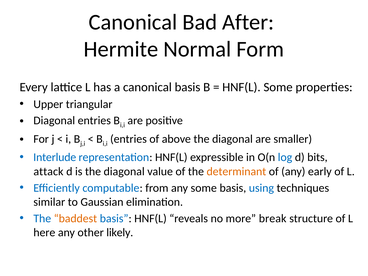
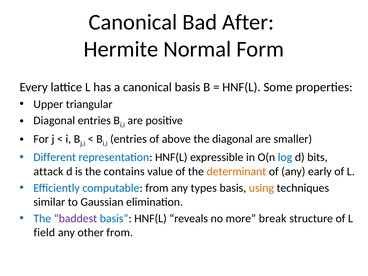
Interlude: Interlude -> Different
is the diagonal: diagonal -> contains
any some: some -> types
using colour: blue -> orange
baddest colour: orange -> purple
here: here -> field
other likely: likely -> from
